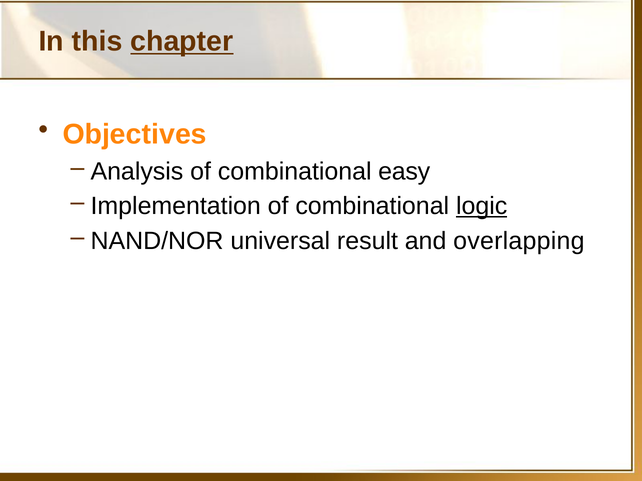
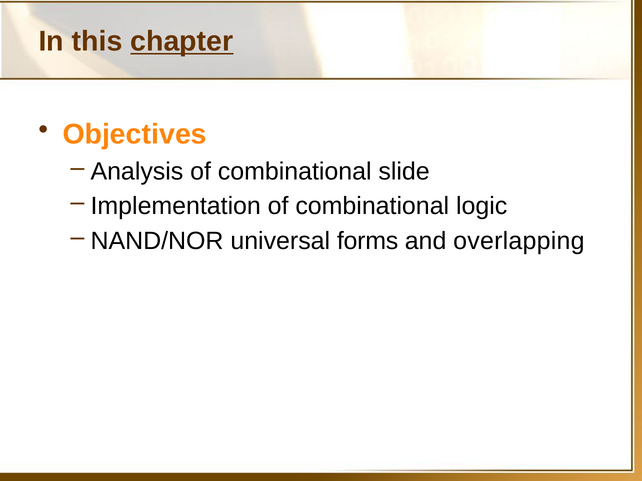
easy: easy -> slide
logic underline: present -> none
result: result -> forms
